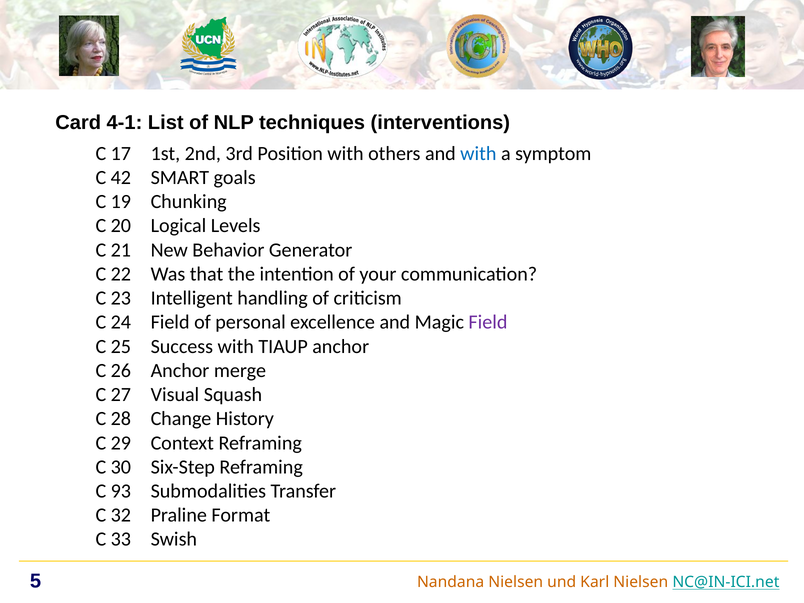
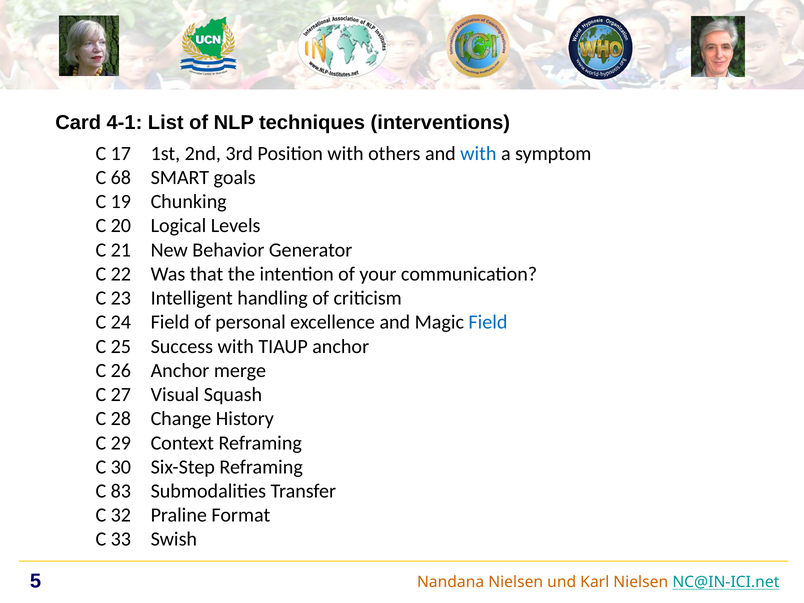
42: 42 -> 68
Field at (488, 322) colour: purple -> blue
93: 93 -> 83
